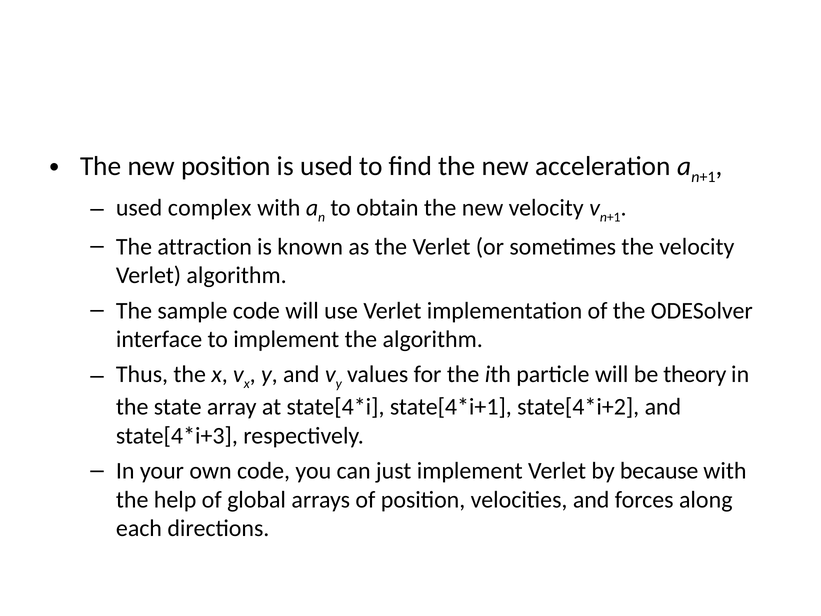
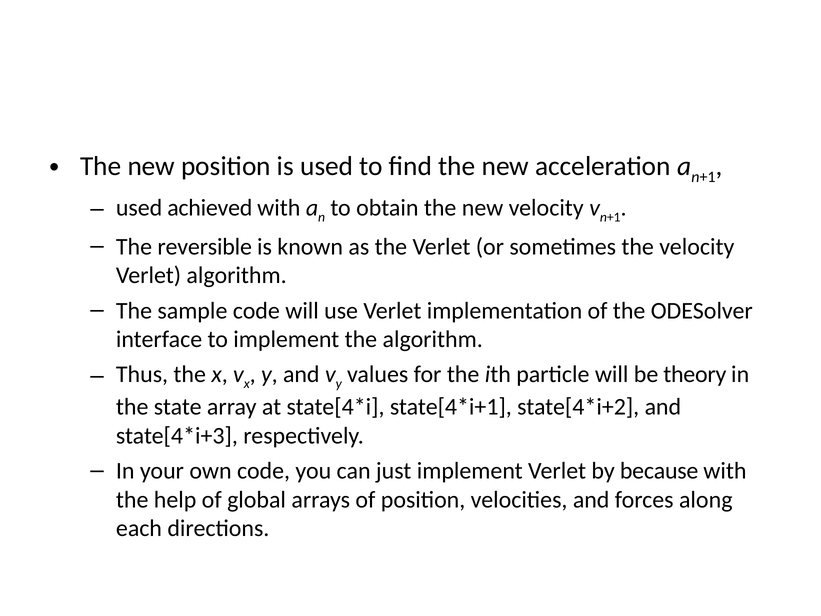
complex: complex -> achieved
attraction: attraction -> reversible
